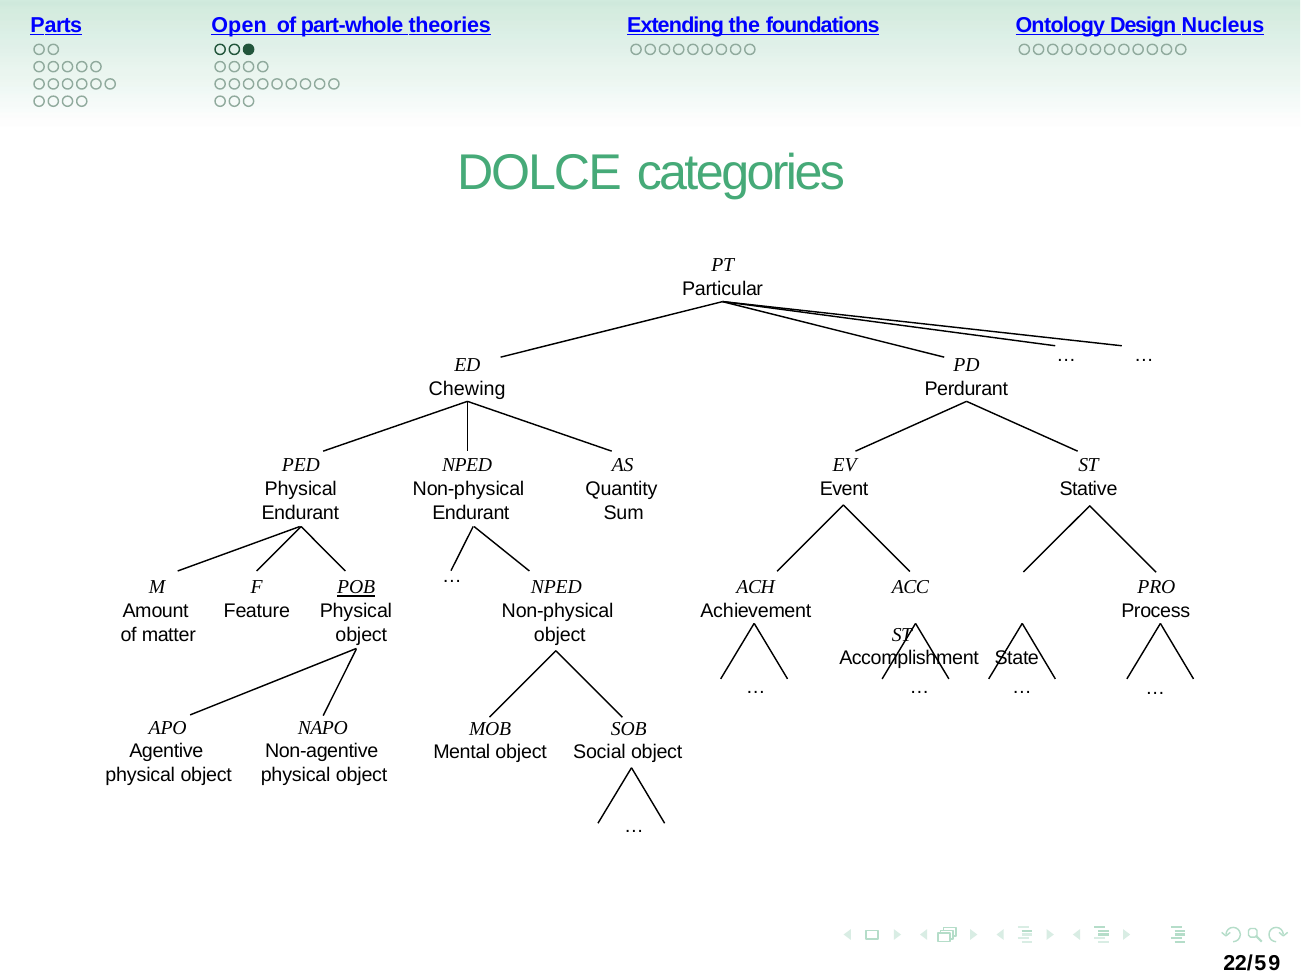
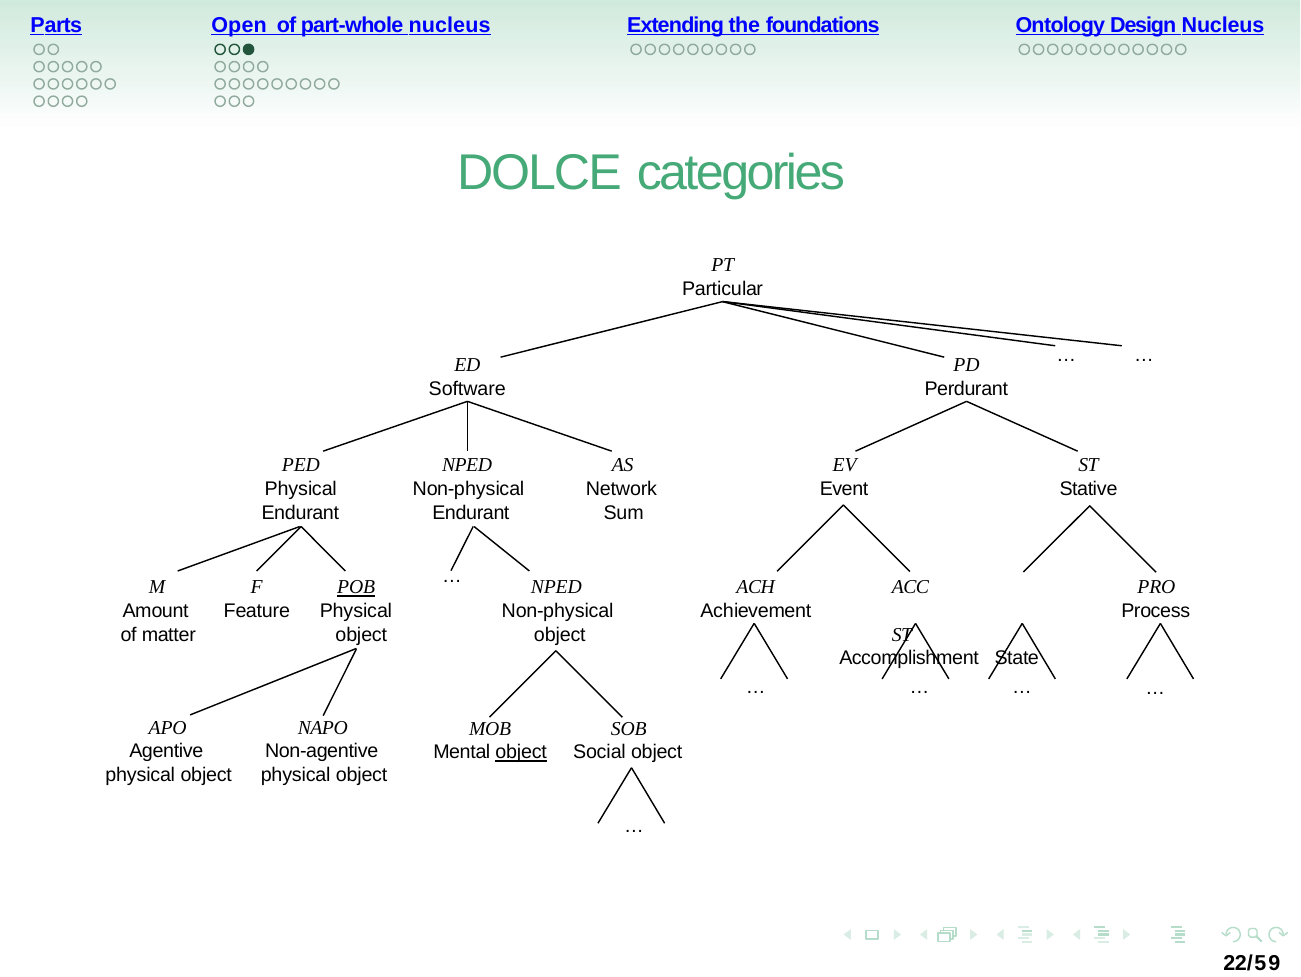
part-whole theories: theories -> nucleus
Chewing: Chewing -> Software
Quantity: Quantity -> Network
object at (521, 752) underline: none -> present
